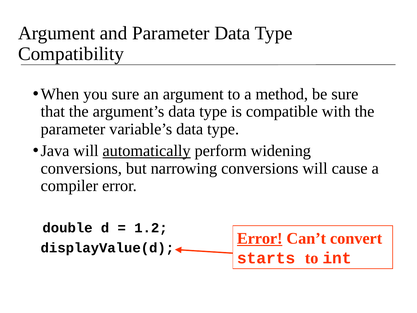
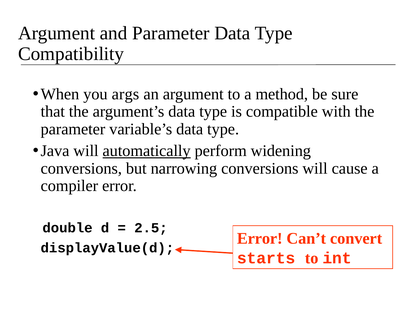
you sure: sure -> args
1.2: 1.2 -> 2.5
Error at (260, 238) underline: present -> none
